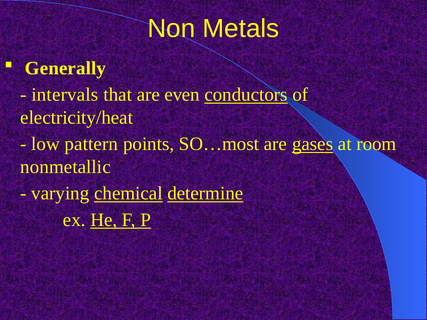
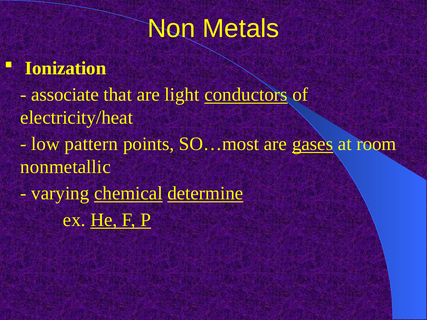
Generally: Generally -> Ionization
intervals: intervals -> associate
even: even -> light
